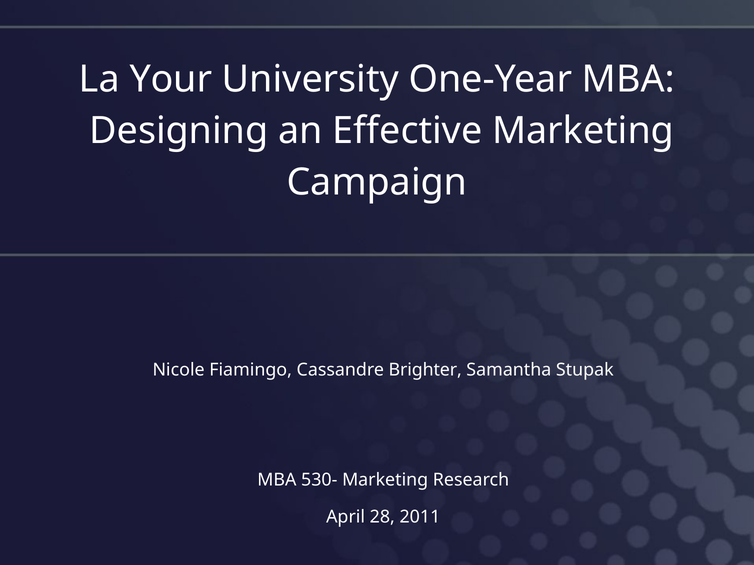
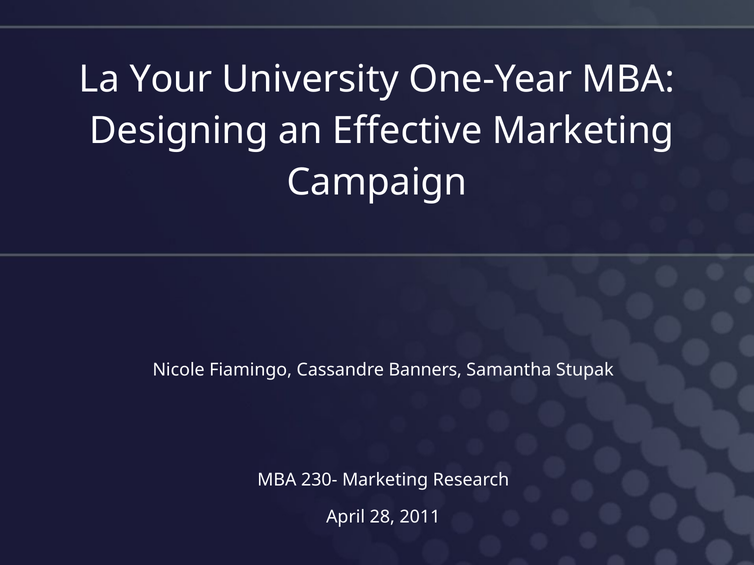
Brighter: Brighter -> Banners
530-: 530- -> 230-
